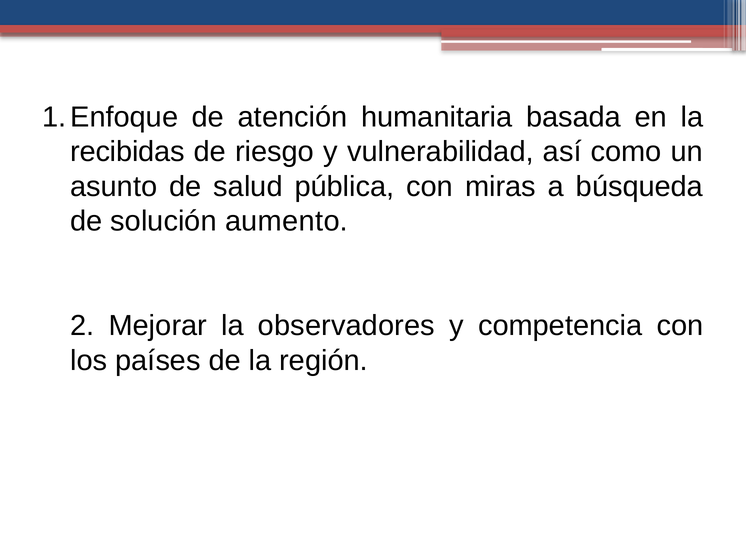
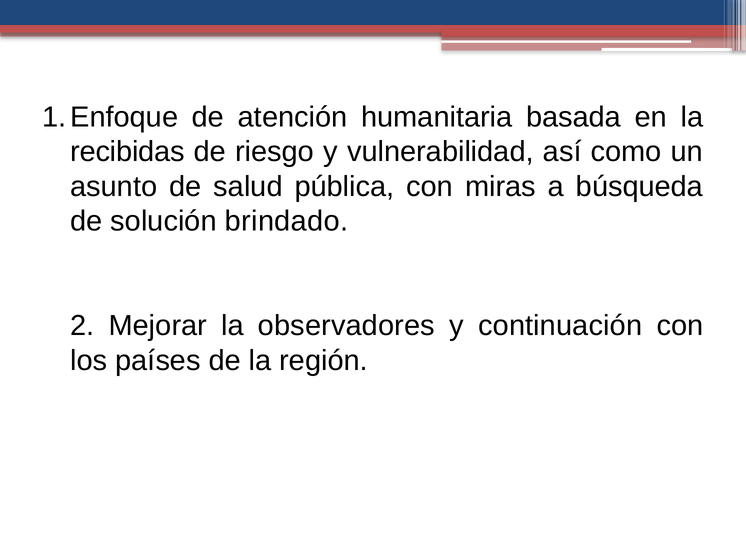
aumento: aumento -> brindado
competencia: competencia -> continuación
